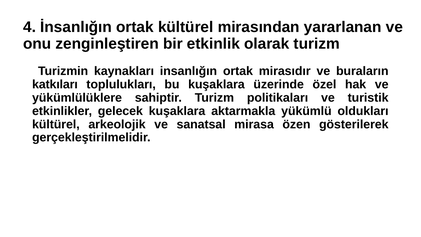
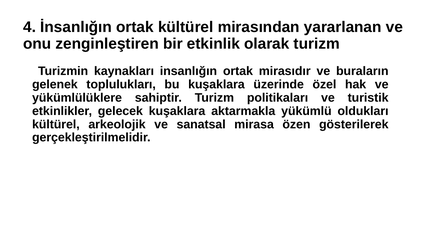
katkıları: katkıları -> gelenek
